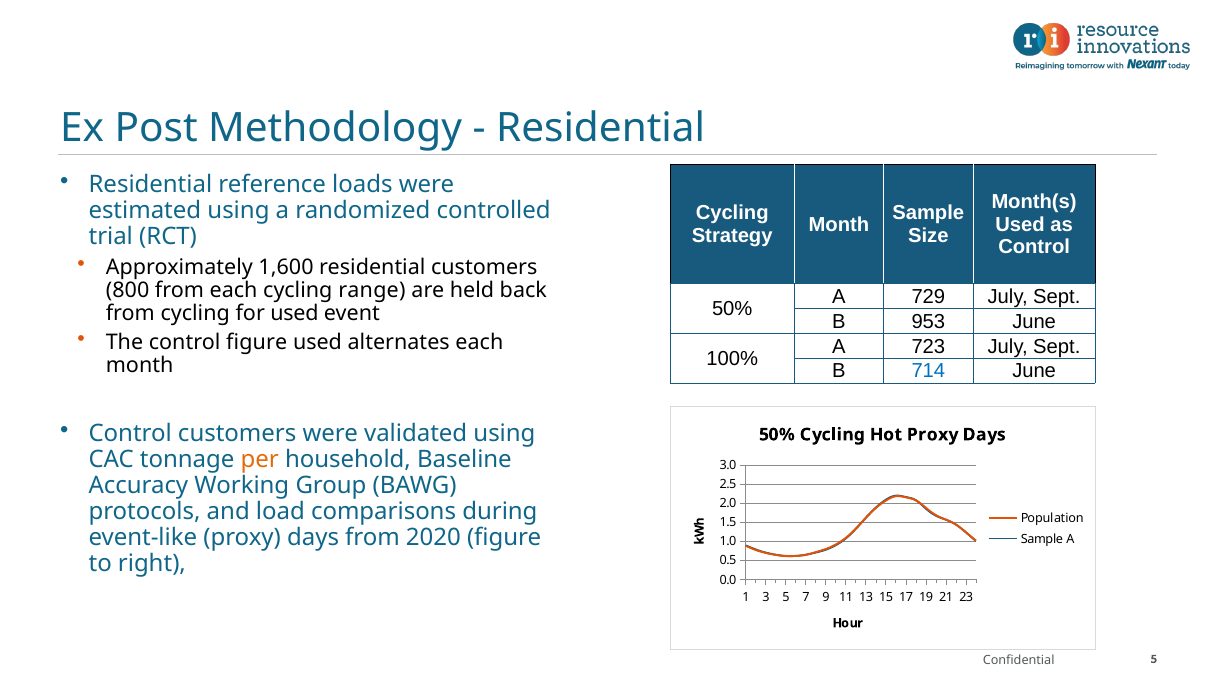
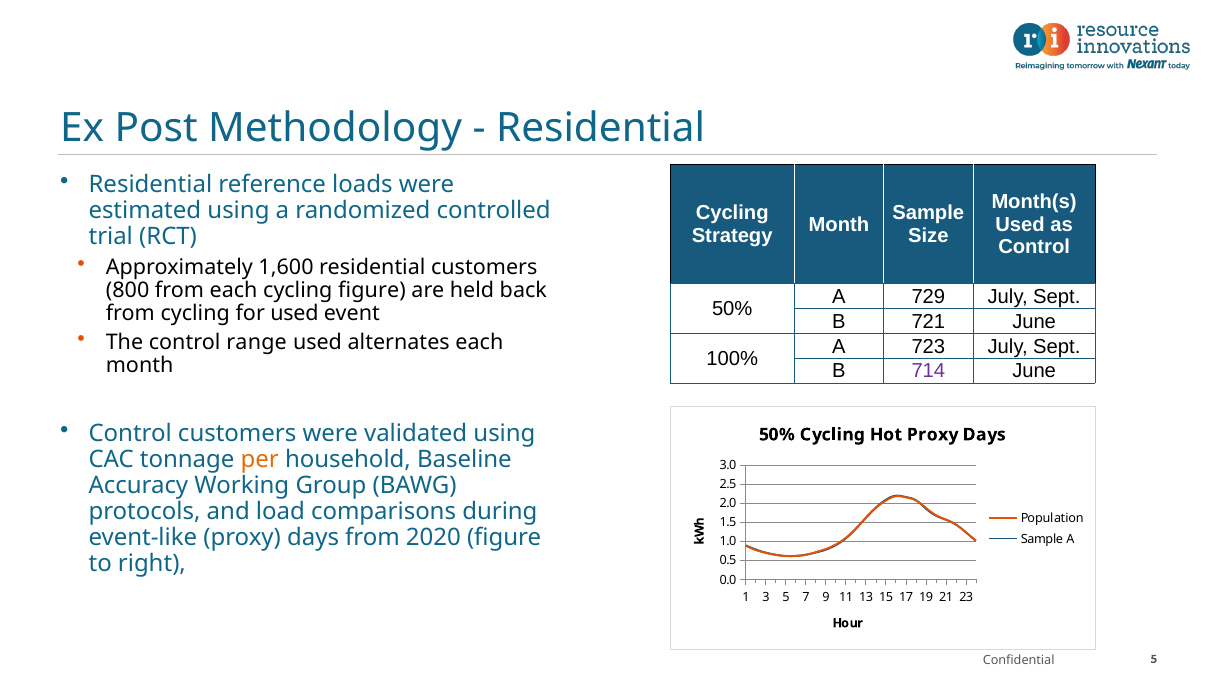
cycling range: range -> figure
953: 953 -> 721
control figure: figure -> range
714 colour: blue -> purple
